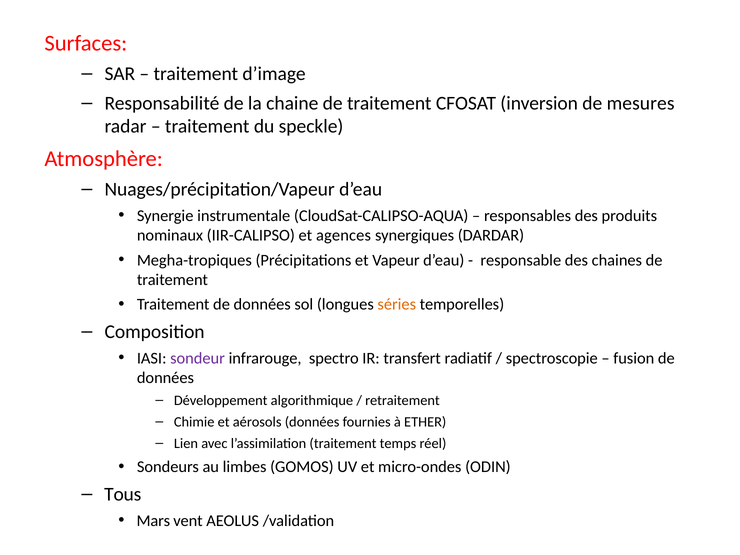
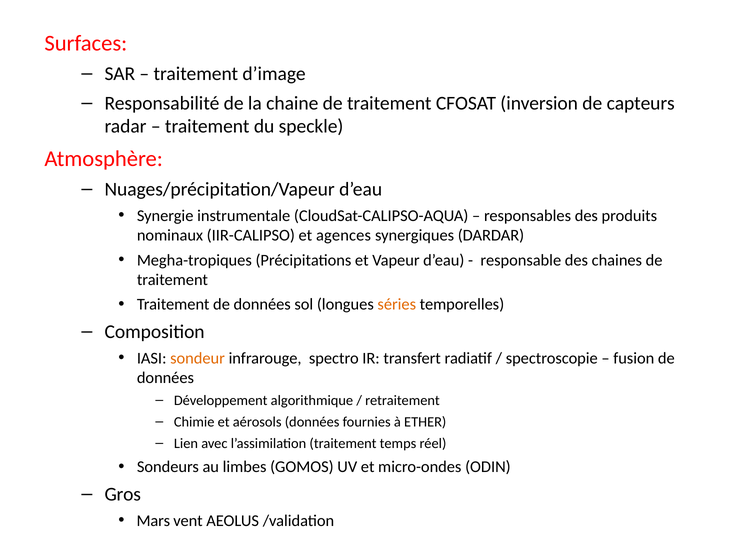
mesures: mesures -> capteurs
sondeur colour: purple -> orange
Tous: Tous -> Gros
